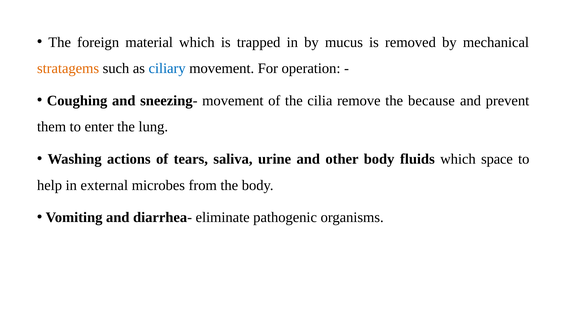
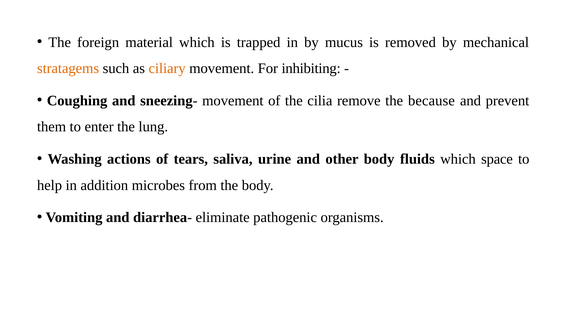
ciliary colour: blue -> orange
operation: operation -> inhibiting
external: external -> addition
